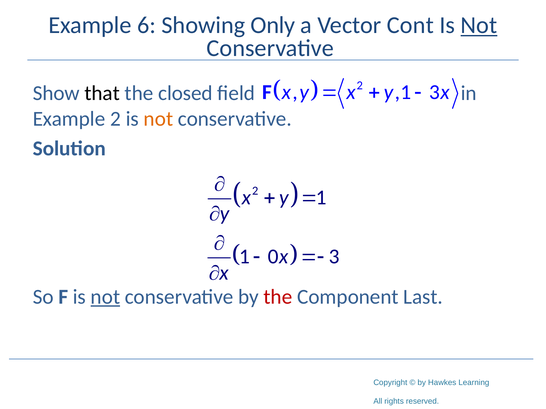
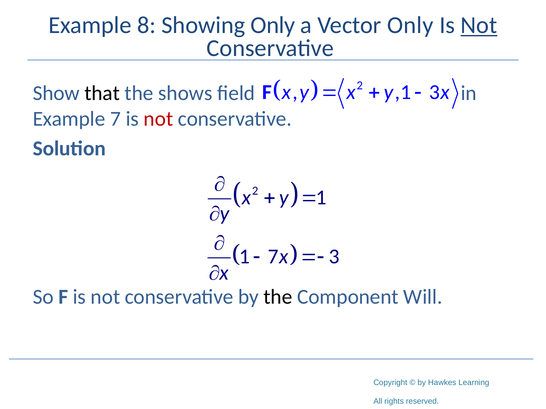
6: 6 -> 8
Vector Cont: Cont -> Only
closed: closed -> shows
Example 2: 2 -> 7
not at (158, 119) colour: orange -> red
0 at (273, 257): 0 -> 7
not at (105, 297) underline: present -> none
the at (278, 297) colour: red -> black
Last: Last -> Will
